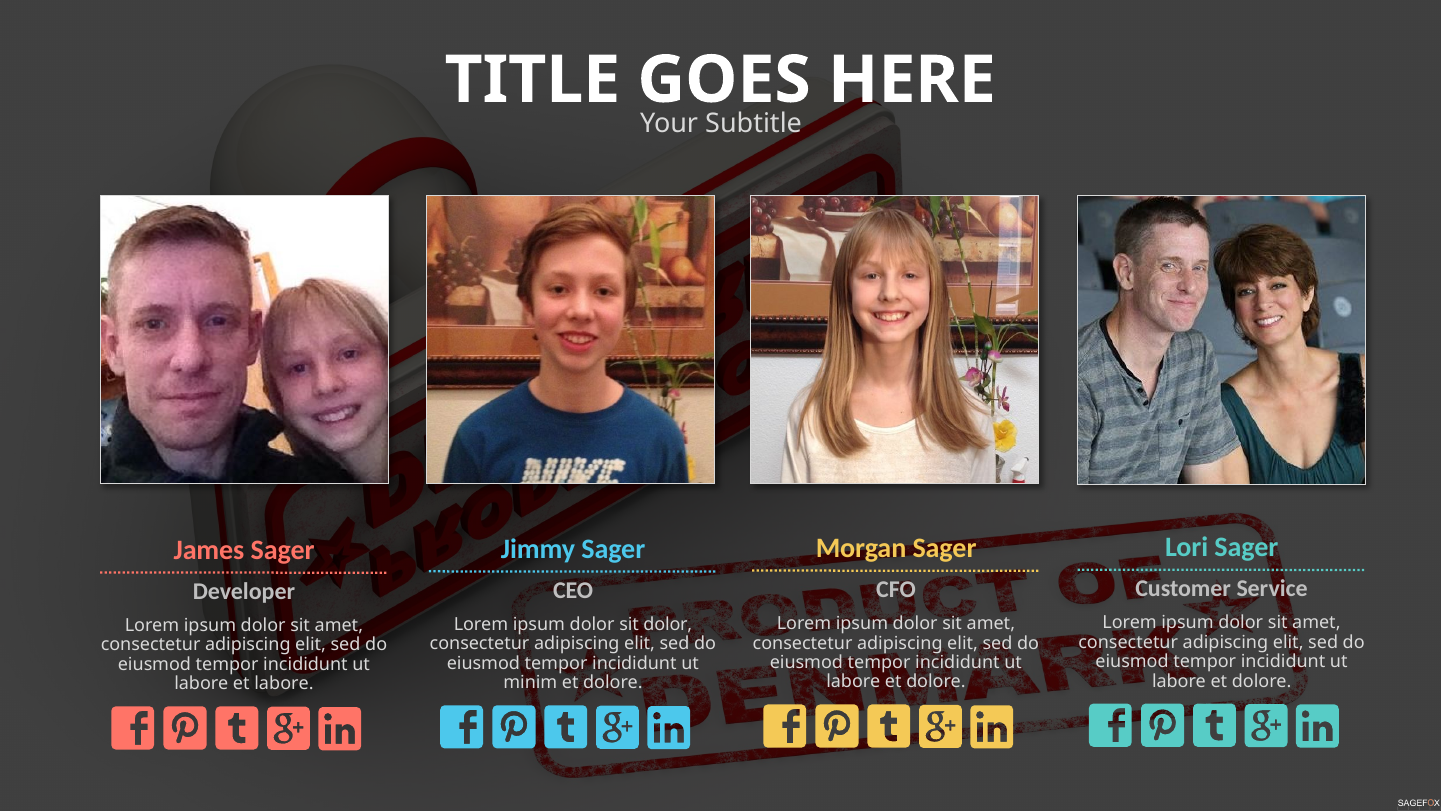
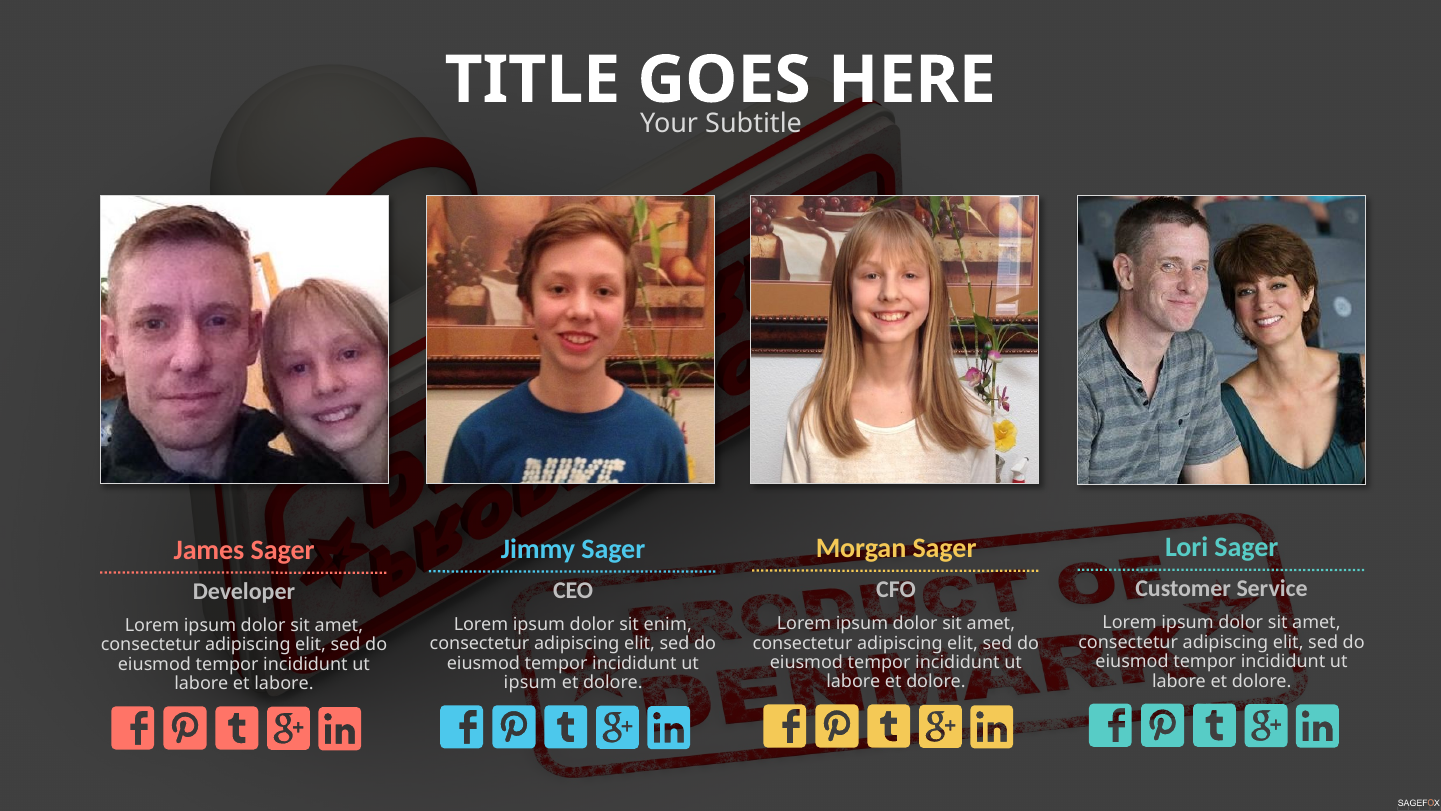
sit dolor: dolor -> enim
minim at (530, 682): minim -> ipsum
